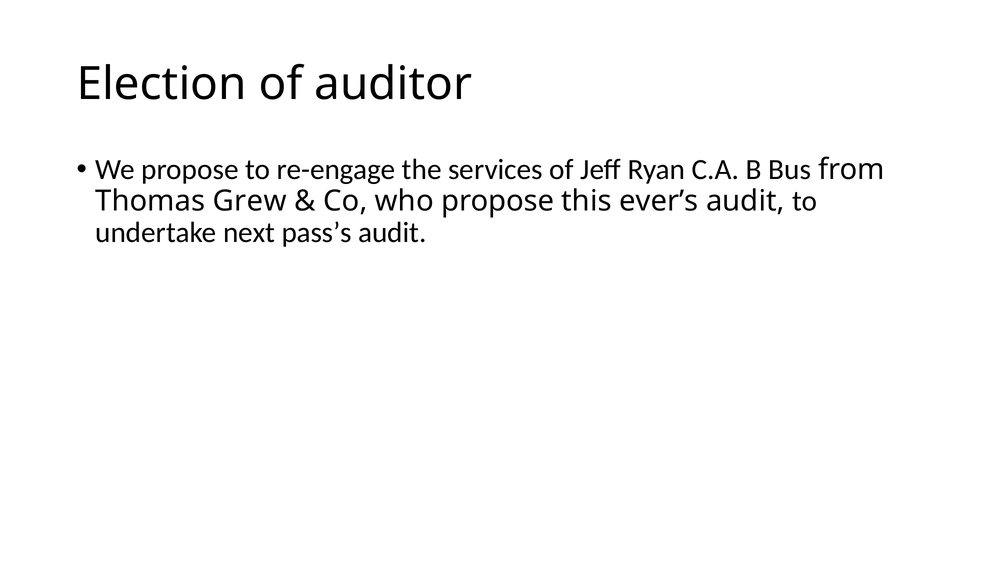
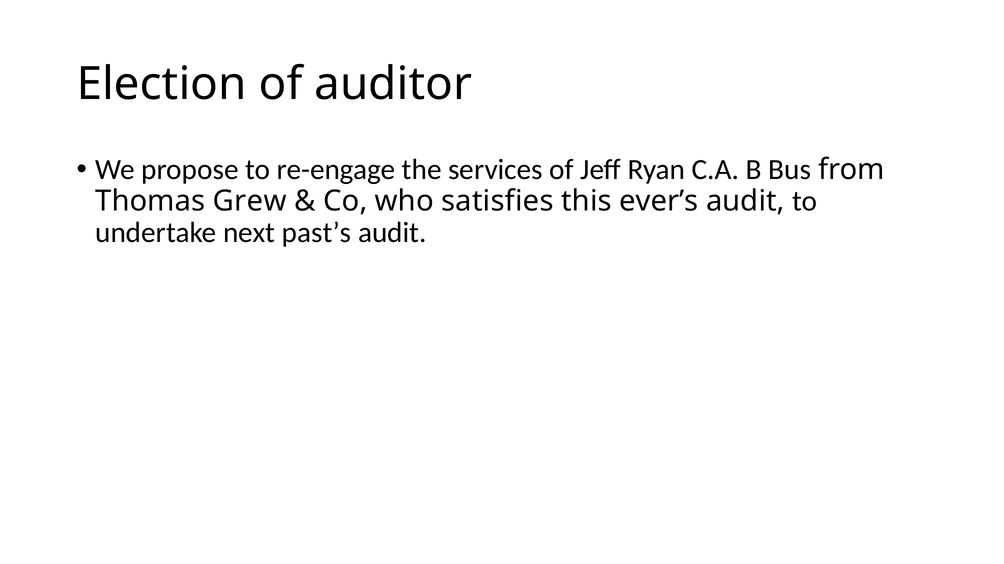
who propose: propose -> satisfies
pass’s: pass’s -> past’s
